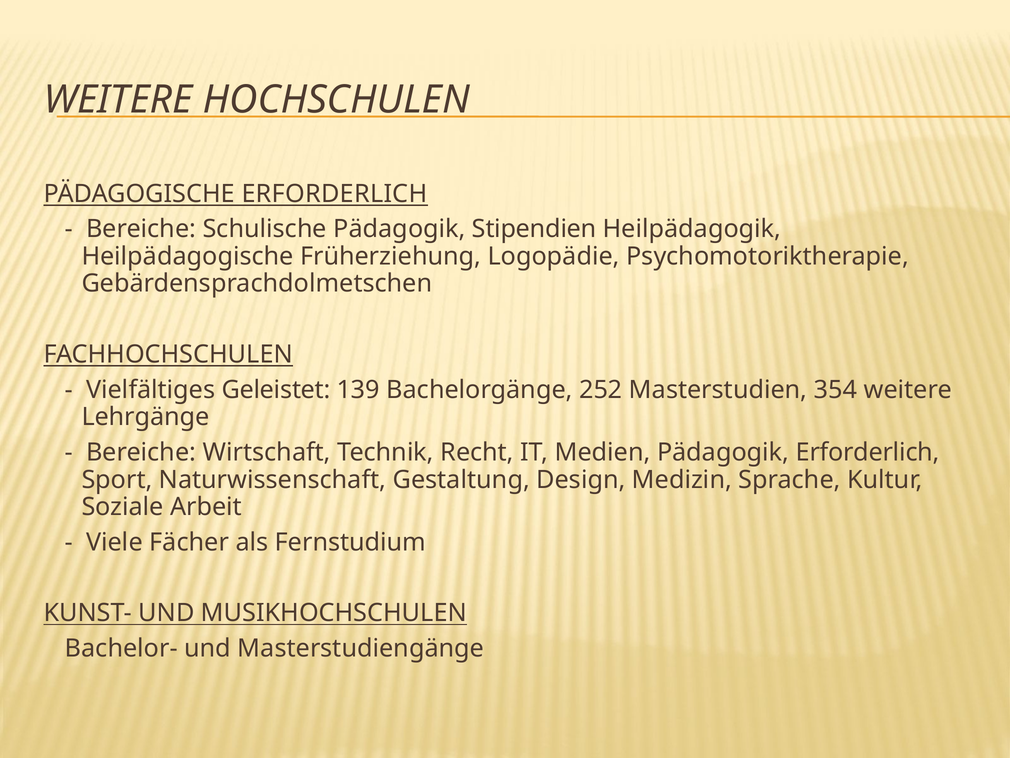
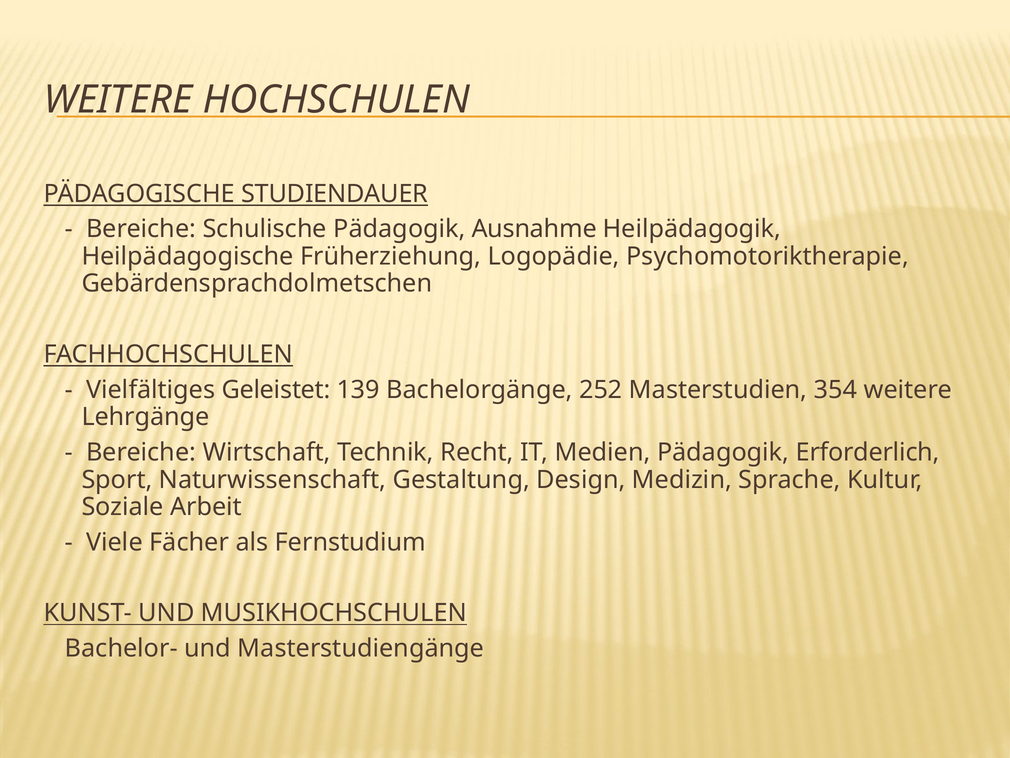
PÄDAGOGISCHE ERFORDERLICH: ERFORDERLICH -> STUDIENDAUER
Stipendien: Stipendien -> Ausnahme
